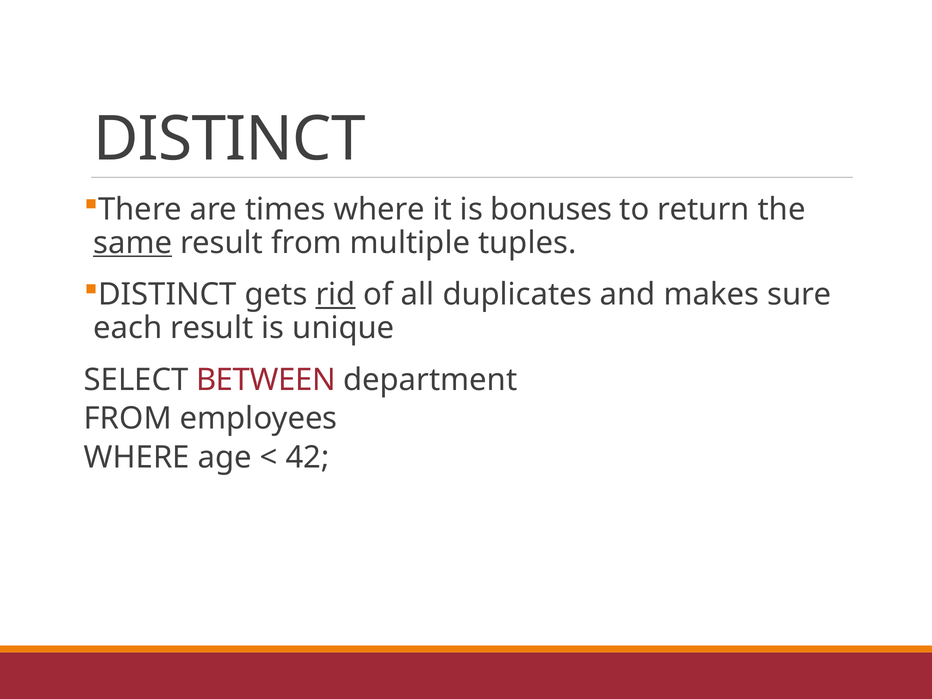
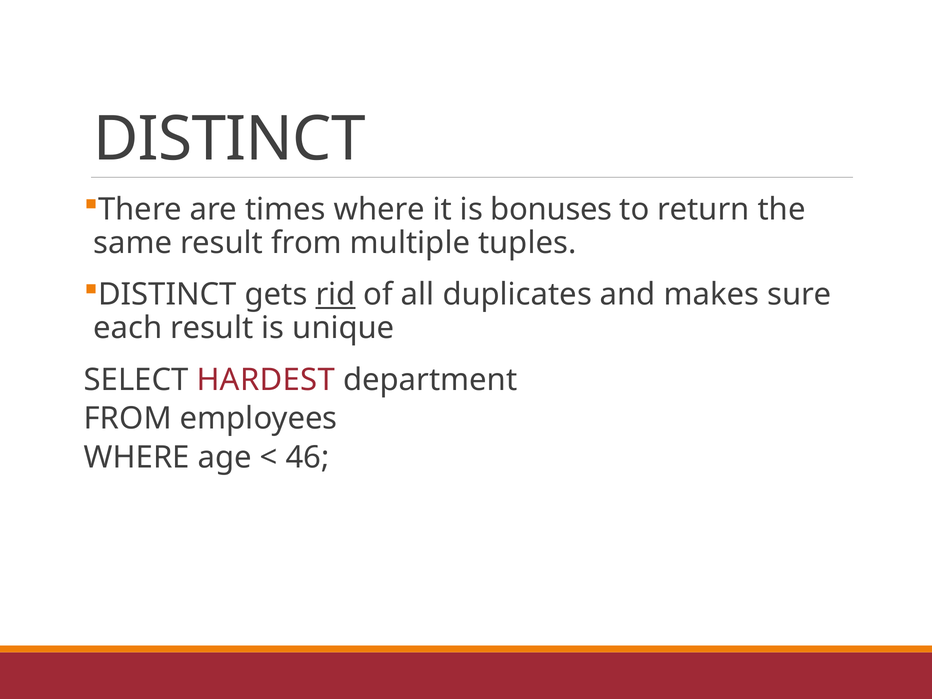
same underline: present -> none
BETWEEN: BETWEEN -> HARDEST
42: 42 -> 46
